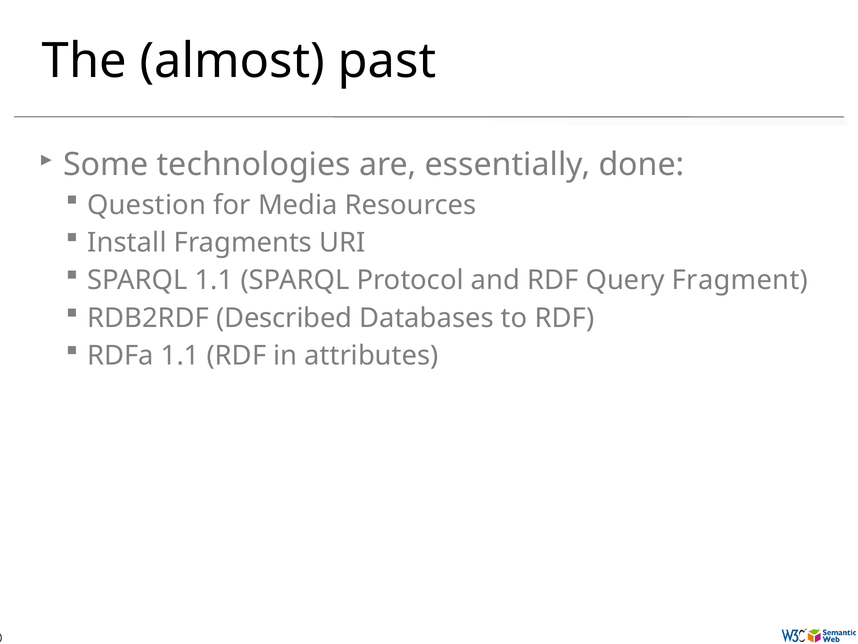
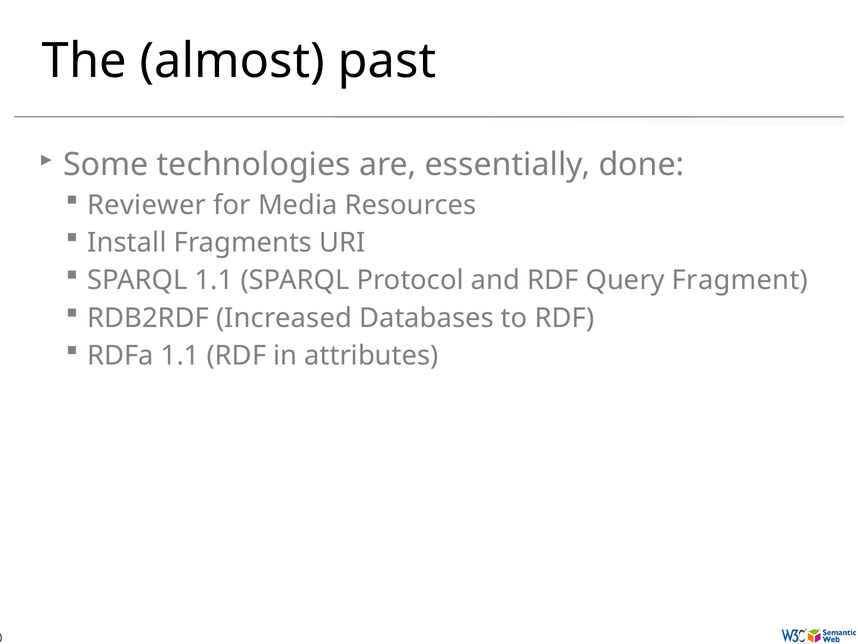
Question: Question -> Reviewer
Described: Described -> Increased
